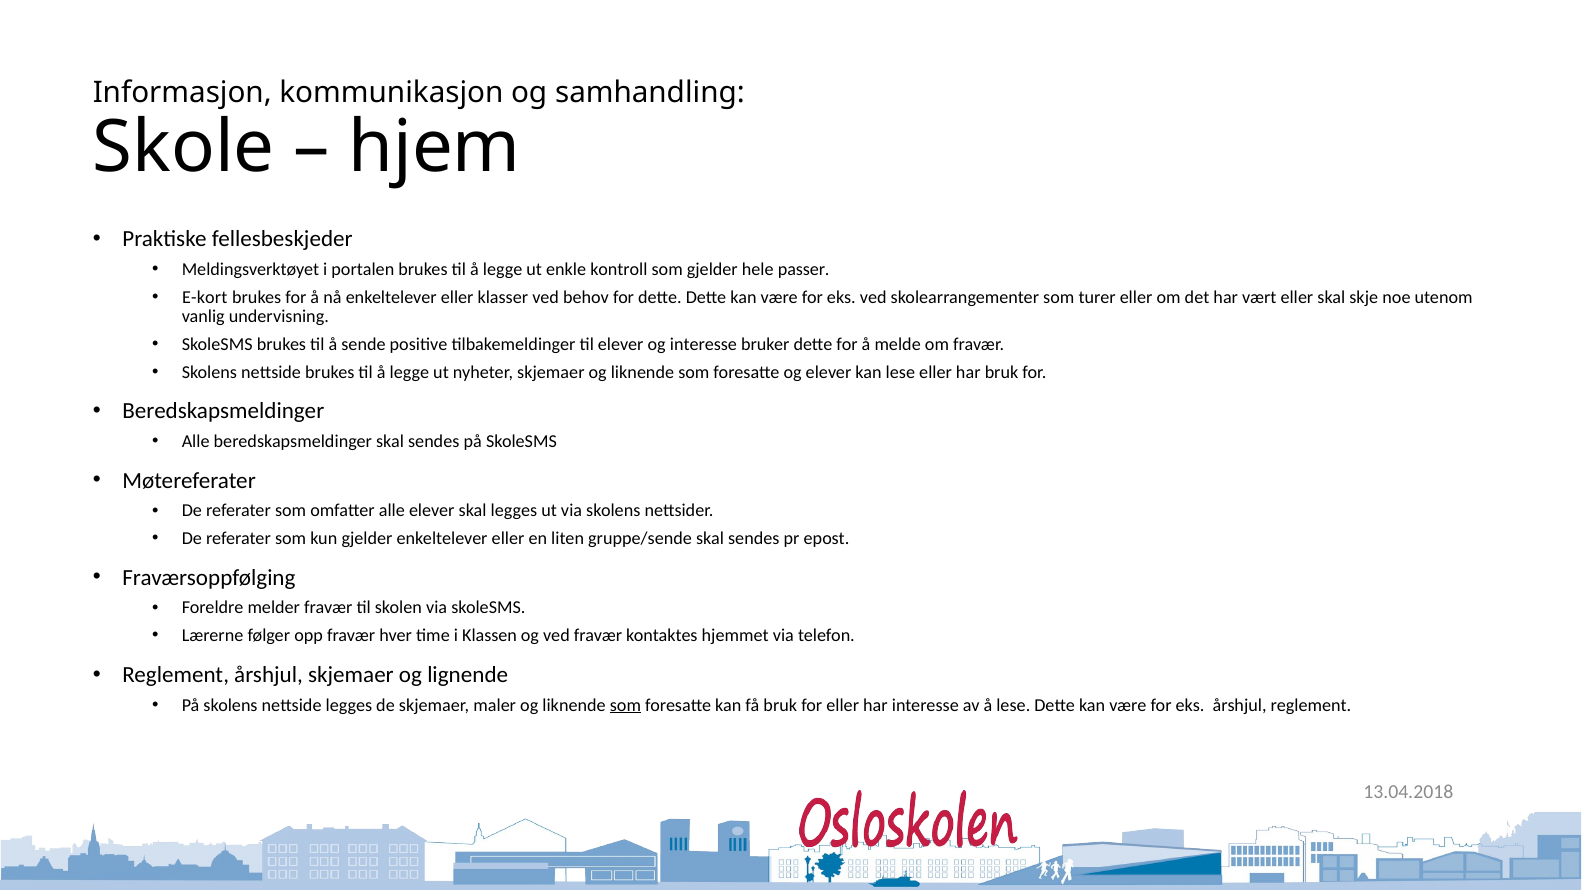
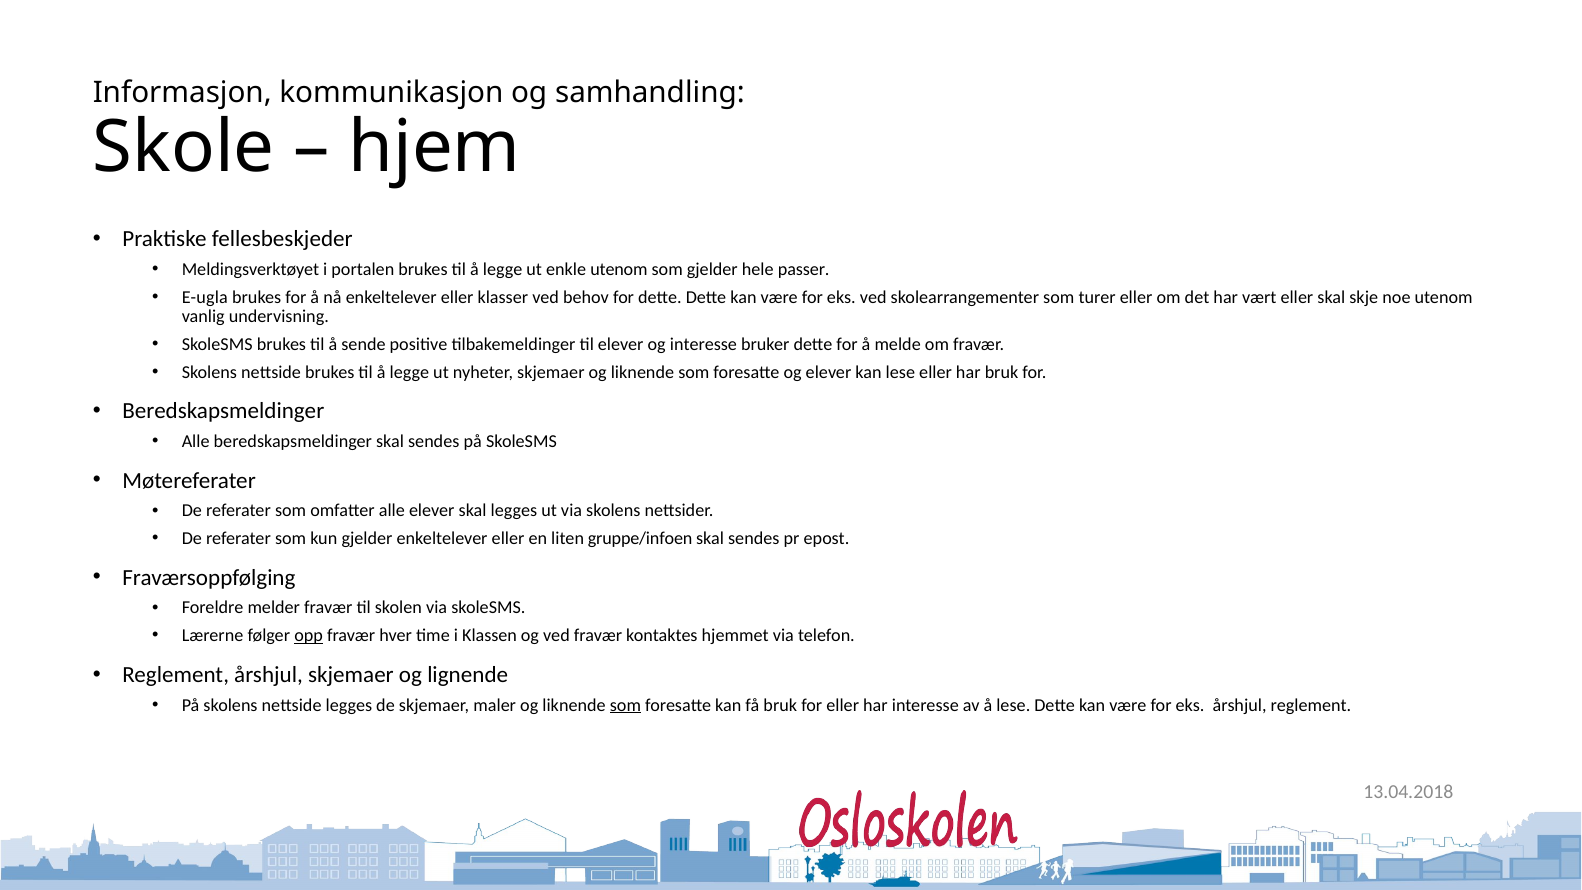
enkle kontroll: kontroll -> utenom
E-kort: E-kort -> E-ugla
gruppe/sende: gruppe/sende -> gruppe/infoen
opp underline: none -> present
